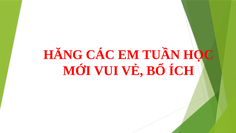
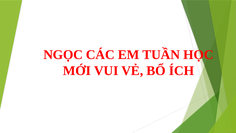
HĂNG: HĂNG -> NGỌC
